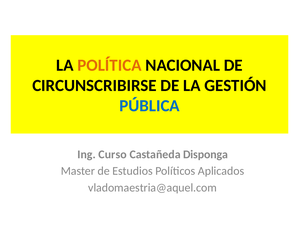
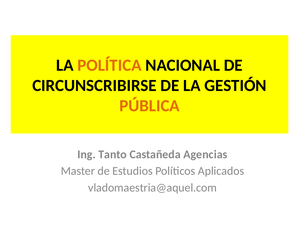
PÚBLICA colour: blue -> orange
Curso: Curso -> Tanto
Disponga: Disponga -> Agencias
